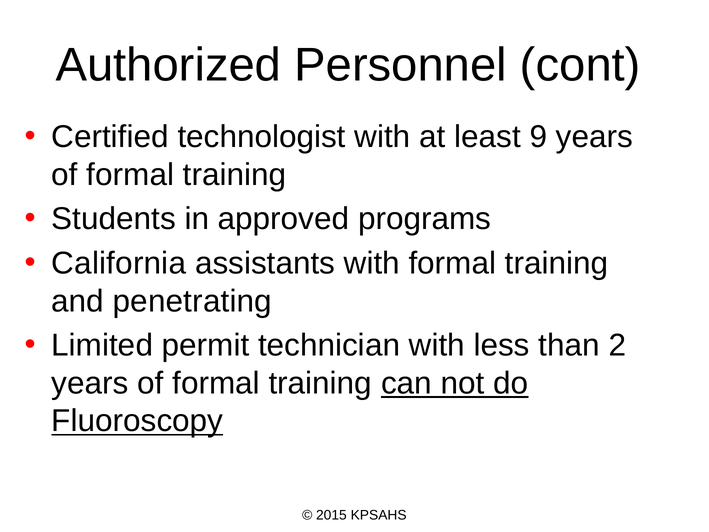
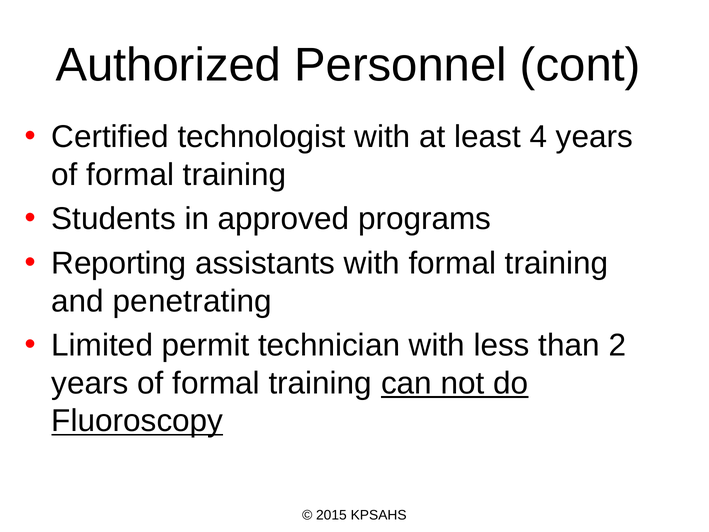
9: 9 -> 4
California: California -> Reporting
